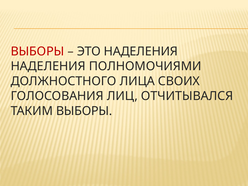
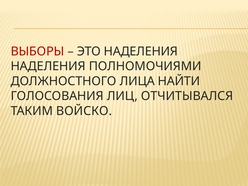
СВОИХ: СВОИХ -> НАЙТИ
ТАКИМ ВЫБОРЫ: ВЫБОРЫ -> ВОЙСКО
